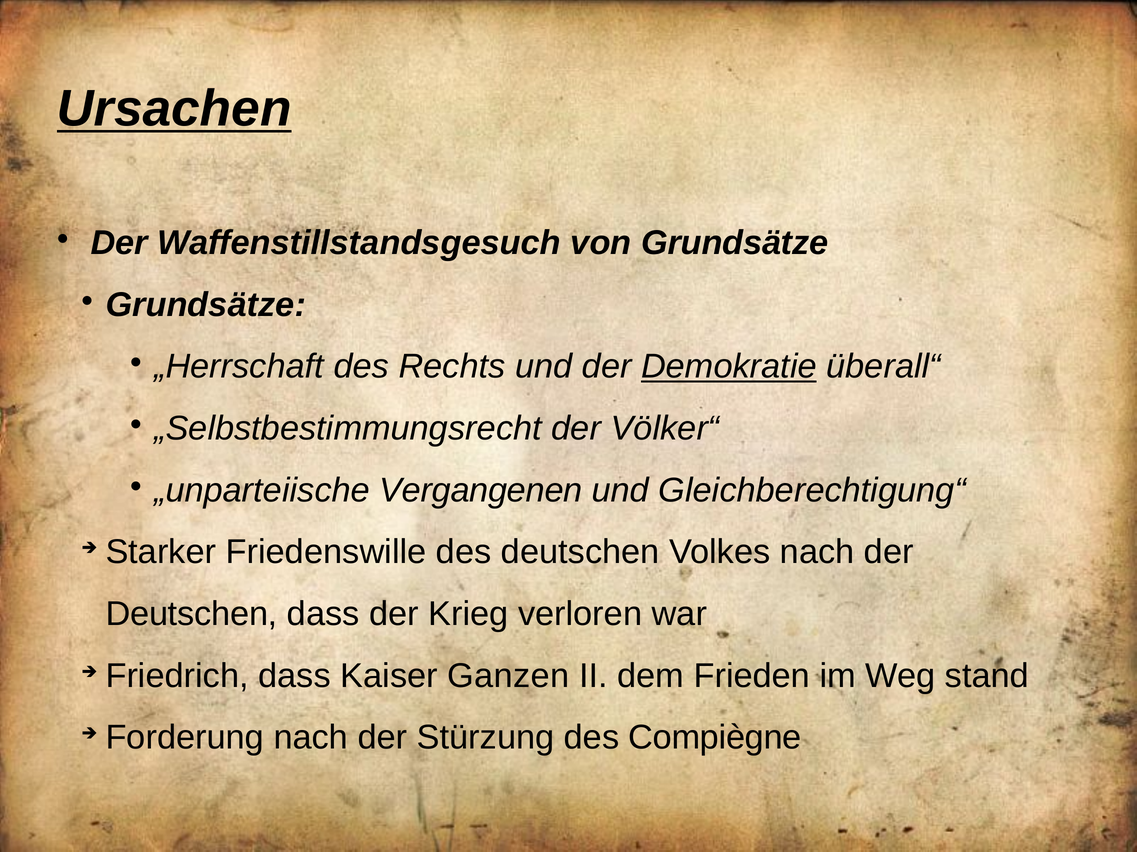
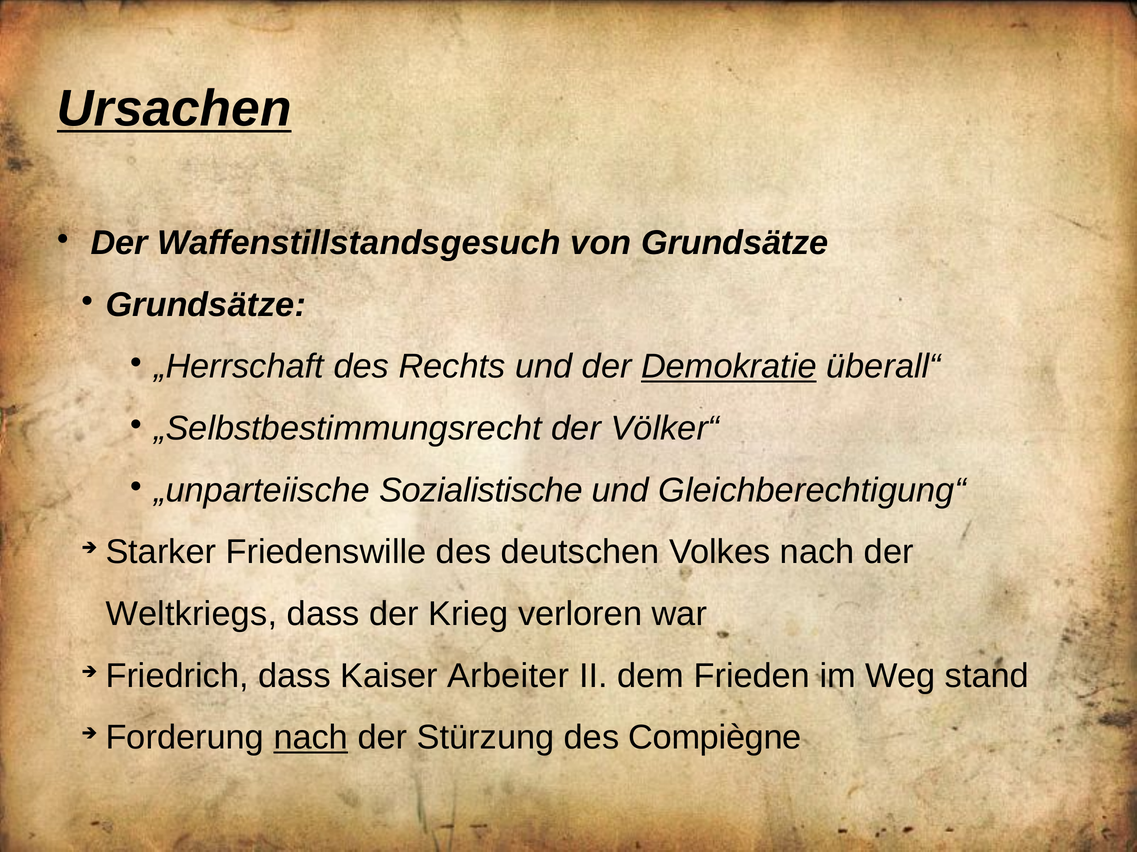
Vergangenen: Vergangenen -> Sozialistische
Deutschen at (192, 614): Deutschen -> Weltkriegs
Ganzen: Ganzen -> Arbeiter
nach at (311, 738) underline: none -> present
